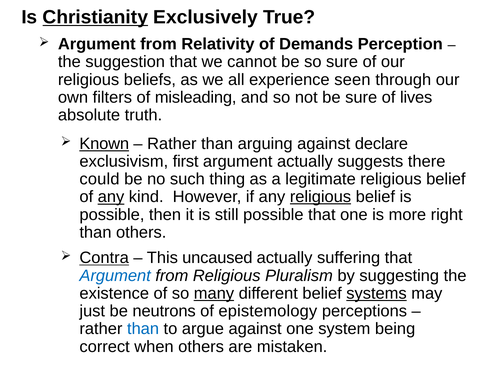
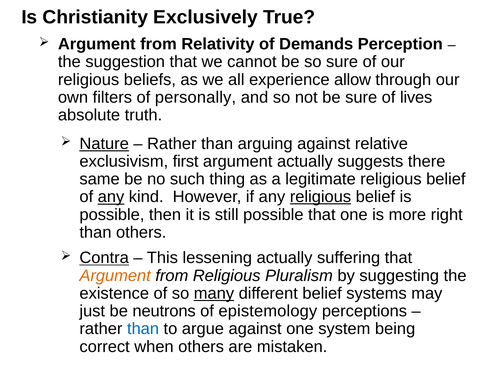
Christianity underline: present -> none
seen: seen -> allow
misleading: misleading -> personally
Known: Known -> Nature
declare: declare -> relative
could: could -> same
uncaused: uncaused -> lessening
Argument at (115, 276) colour: blue -> orange
systems underline: present -> none
